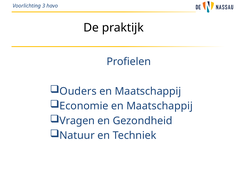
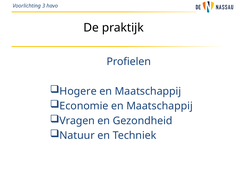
Ouders: Ouders -> Hogere
